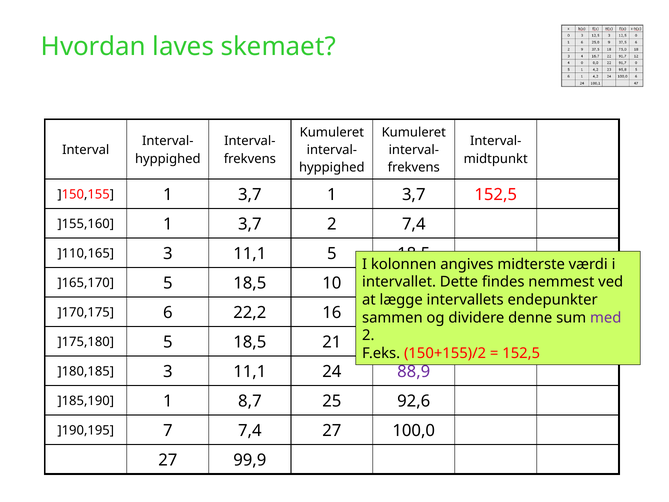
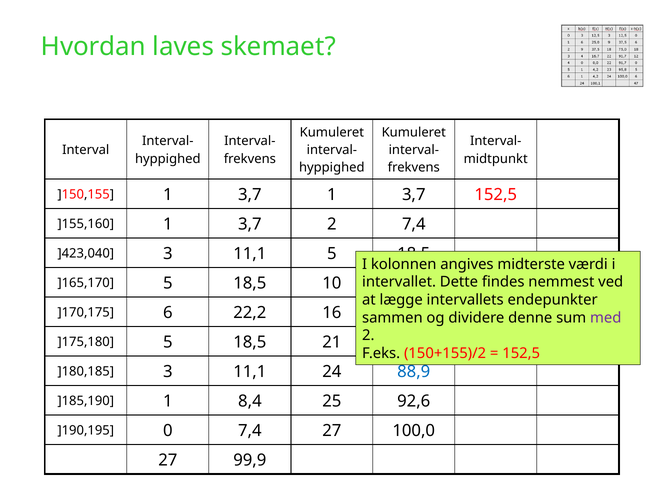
]110,165: ]110,165 -> ]423,040
88,9 colour: purple -> blue
8,7: 8,7 -> 8,4
7: 7 -> 0
